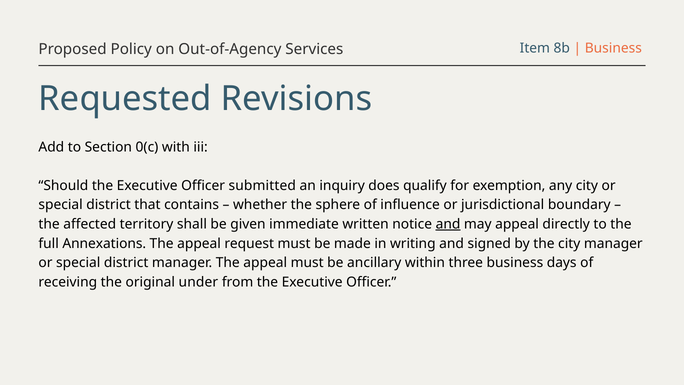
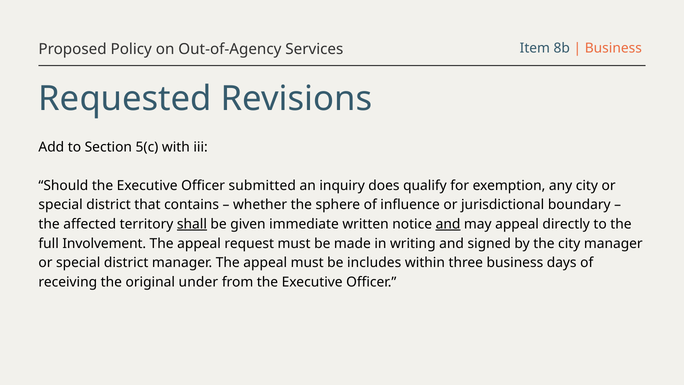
0(c: 0(c -> 5(c
shall underline: none -> present
Annexations: Annexations -> Involvement
ancillary: ancillary -> includes
